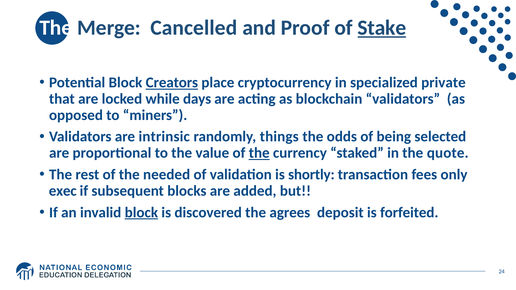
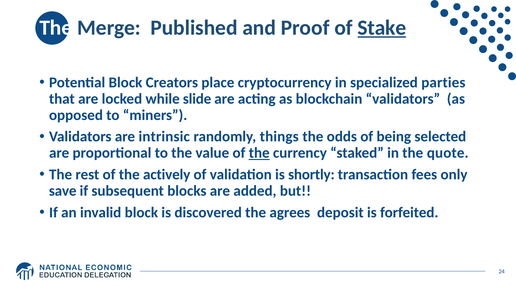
Cancelled: Cancelled -> Published
Creators underline: present -> none
private: private -> parties
days: days -> slide
needed: needed -> actively
exec: exec -> save
block at (141, 213) underline: present -> none
